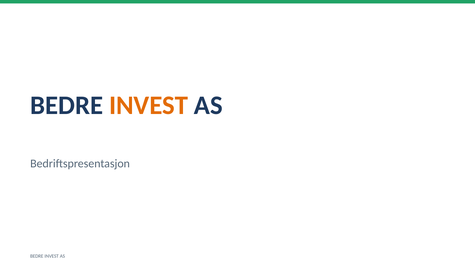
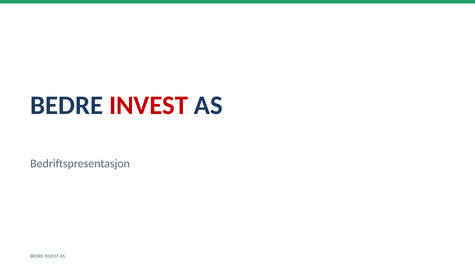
INVEST at (149, 105) colour: orange -> red
